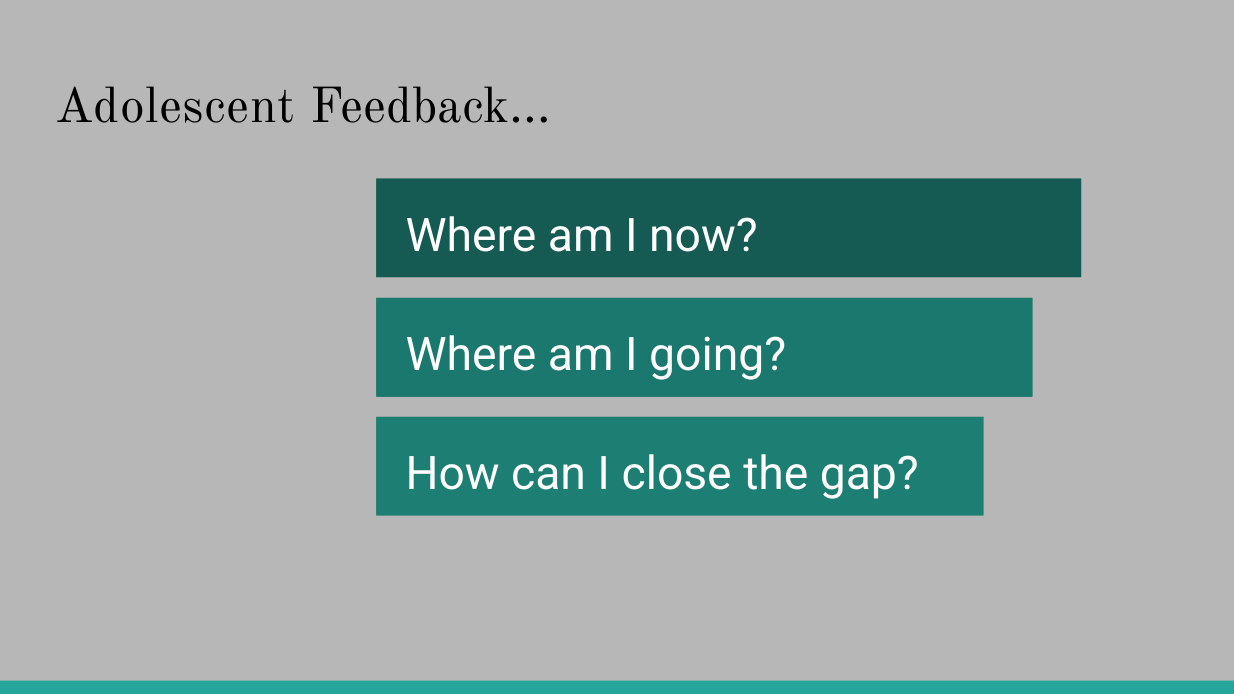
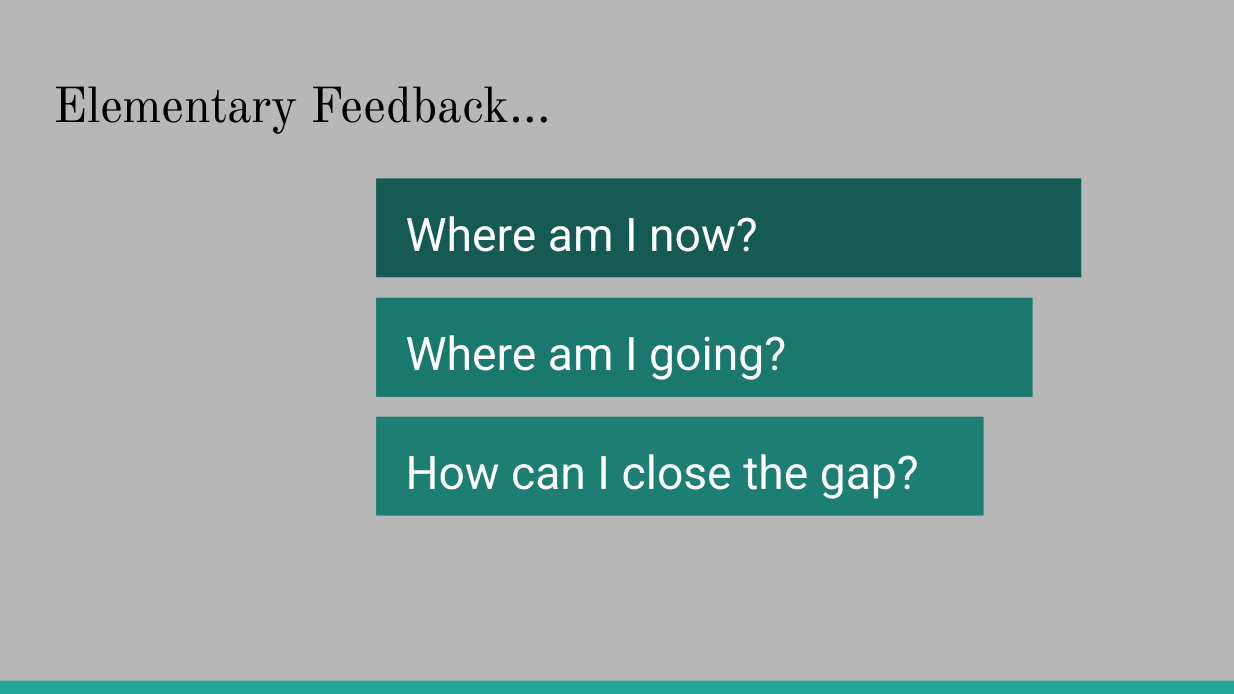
Adolescent: Adolescent -> Elementary
